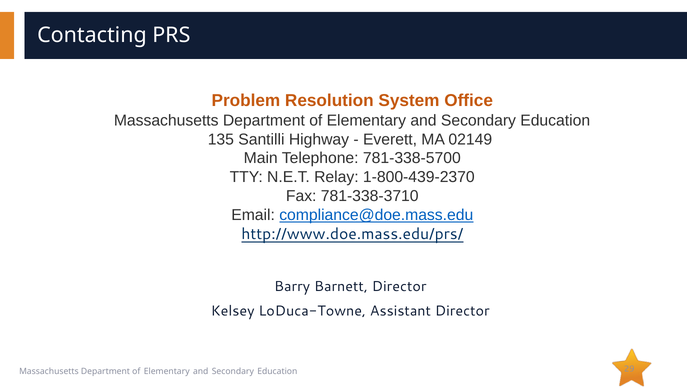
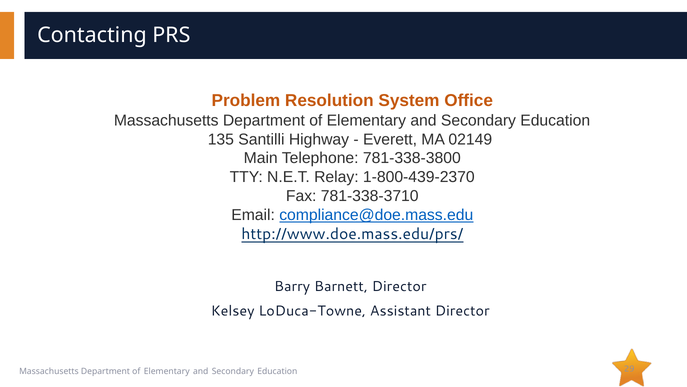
781-338-5700: 781-338-5700 -> 781-338-3800
